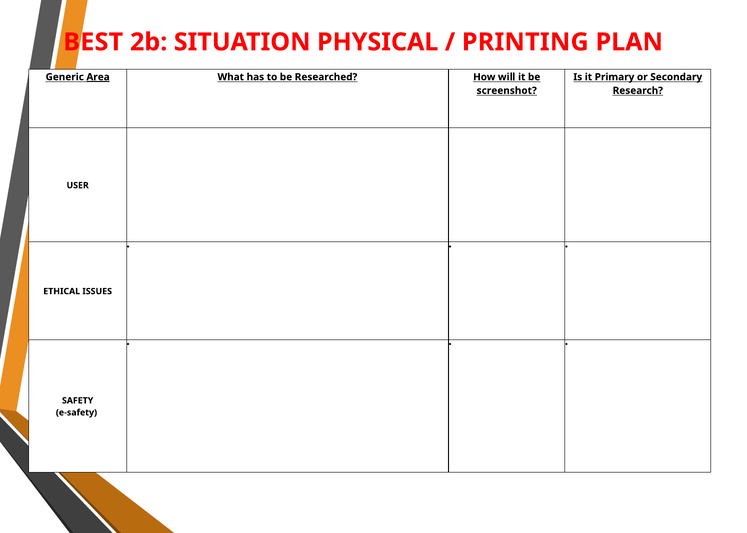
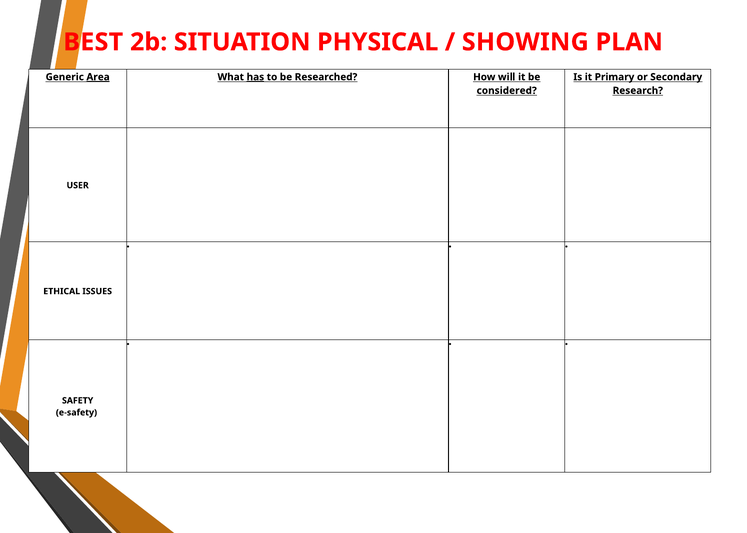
PRINTING: PRINTING -> SHOWING
has underline: none -> present
screenshot: screenshot -> considered
